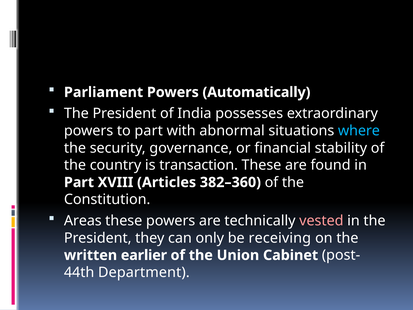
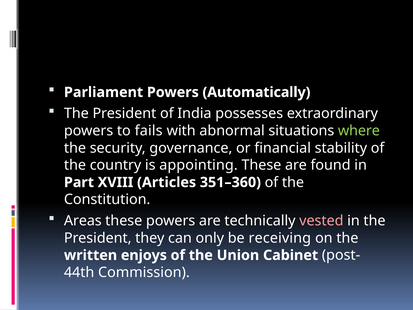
to part: part -> fails
where colour: light blue -> light green
transaction: transaction -> appointing
382–360: 382–360 -> 351–360
earlier: earlier -> enjoys
Department: Department -> Commission
